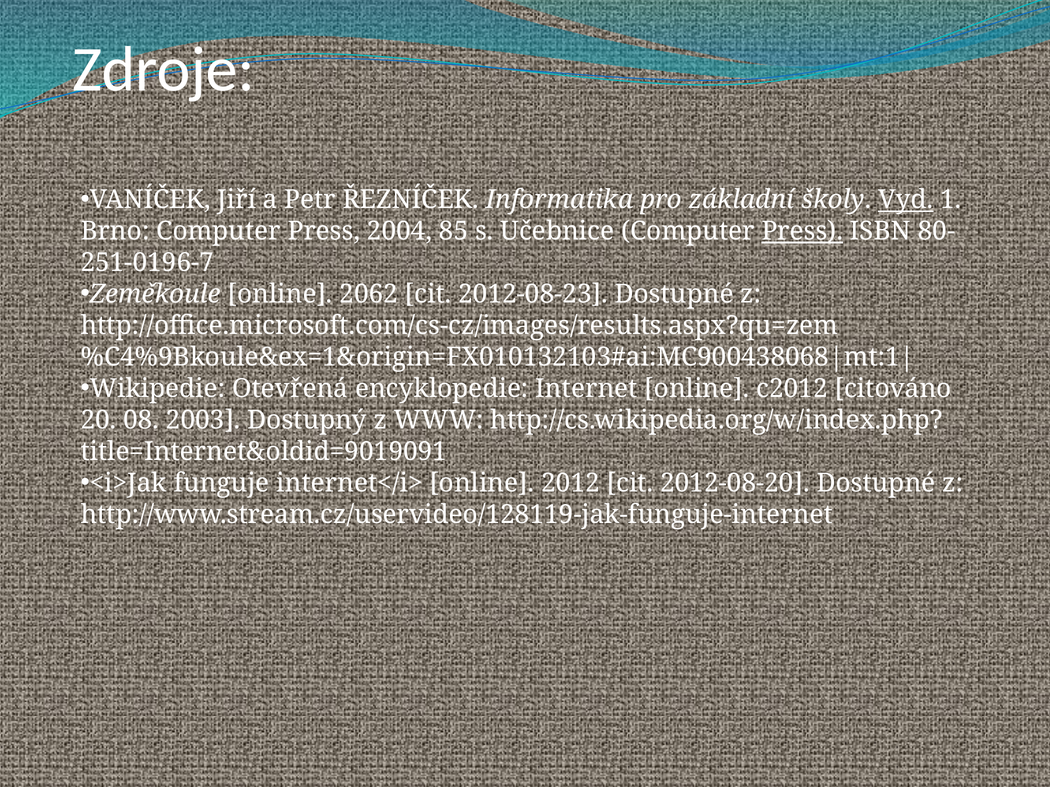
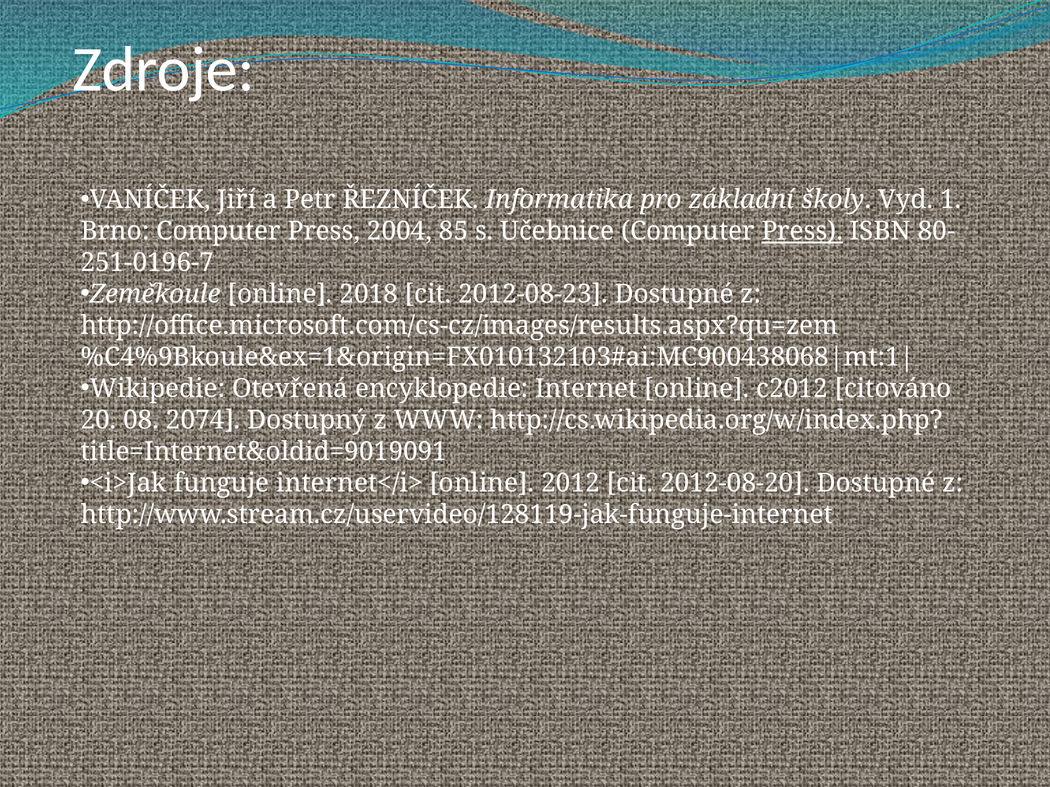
Vyd underline: present -> none
2062: 2062 -> 2018
2003: 2003 -> 2074
